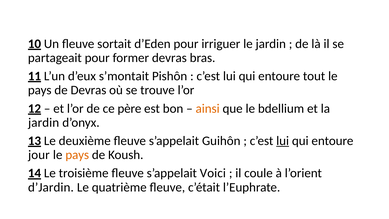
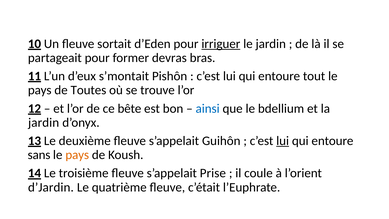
irriguer underline: none -> present
de Devras: Devras -> Toutes
père: père -> bête
ainsi colour: orange -> blue
jour: jour -> sans
Voici: Voici -> Prise
